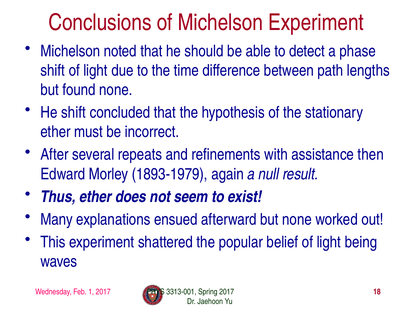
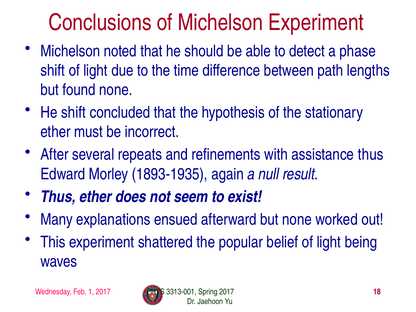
assistance then: then -> thus
1893-1979: 1893-1979 -> 1893-1935
